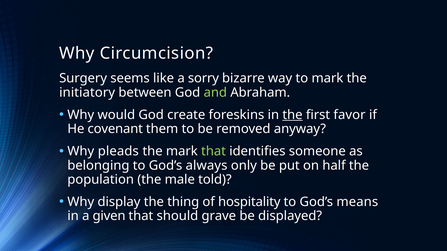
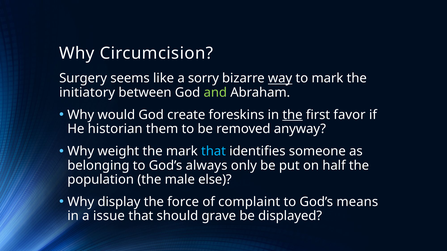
way underline: none -> present
covenant: covenant -> historian
pleads: pleads -> weight
that at (214, 152) colour: light green -> light blue
told: told -> else
thing: thing -> force
hospitality: hospitality -> complaint
given: given -> issue
